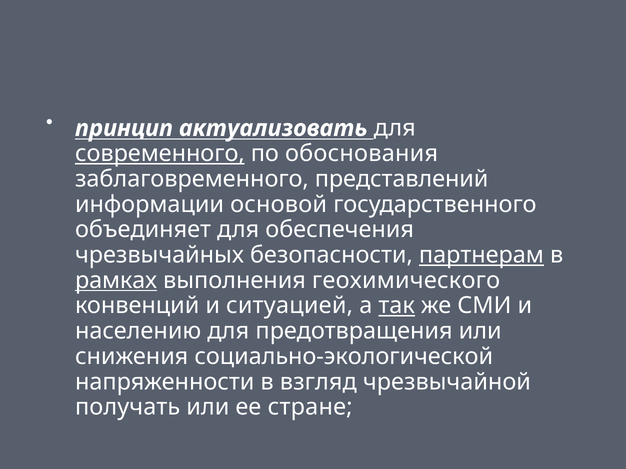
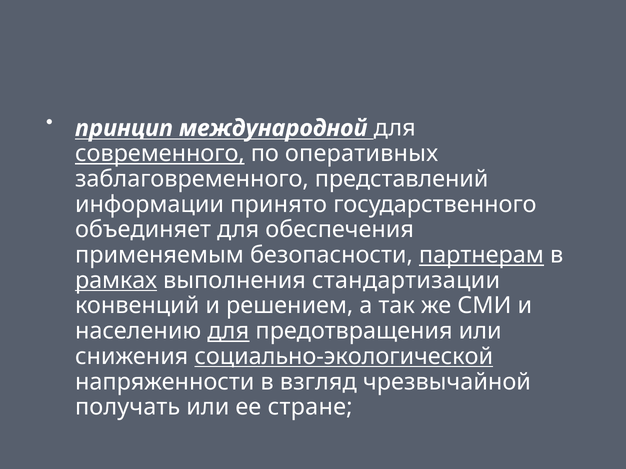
актуализовать: актуализовать -> международной
обоснования: обоснования -> оперативных
основой: основой -> принято
чрезвычайных: чрезвычайных -> применяемым
геохимического: геохимического -> стандартизации
ситуацией: ситуацией -> решением
так underline: present -> none
для at (228, 331) underline: none -> present
социально-экологической underline: none -> present
